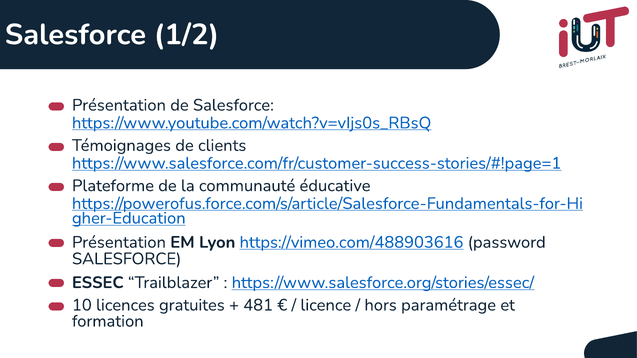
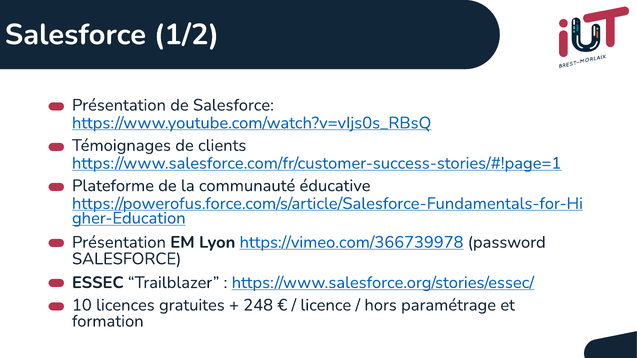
https://vimeo.com/488903616: https://vimeo.com/488903616 -> https://vimeo.com/366739978
481: 481 -> 248
